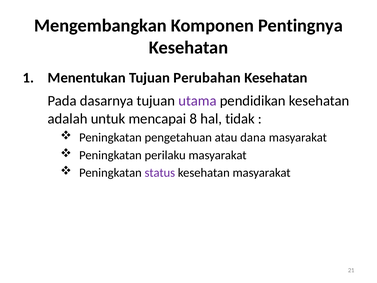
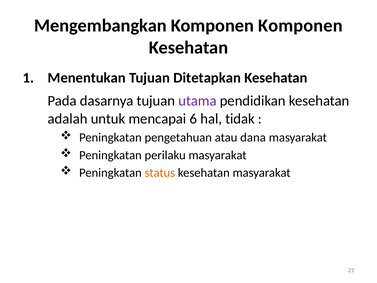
Komponen Pentingnya: Pentingnya -> Komponen
Perubahan: Perubahan -> Ditetapkan
8: 8 -> 6
status colour: purple -> orange
